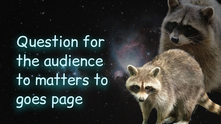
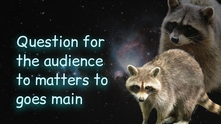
page: page -> main
